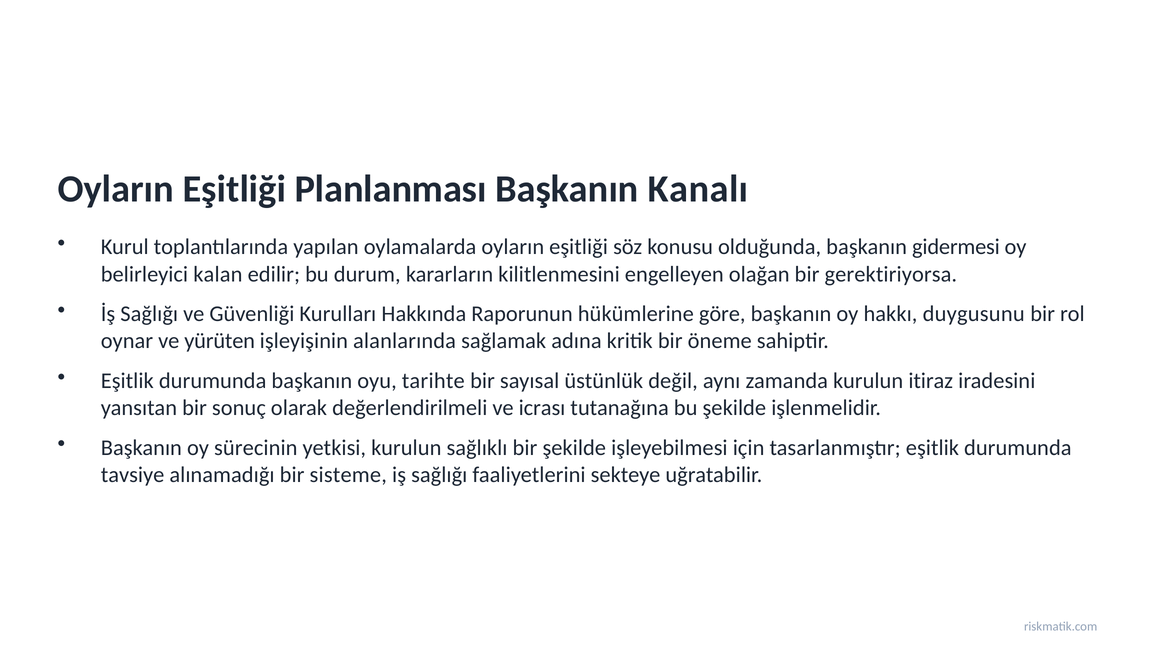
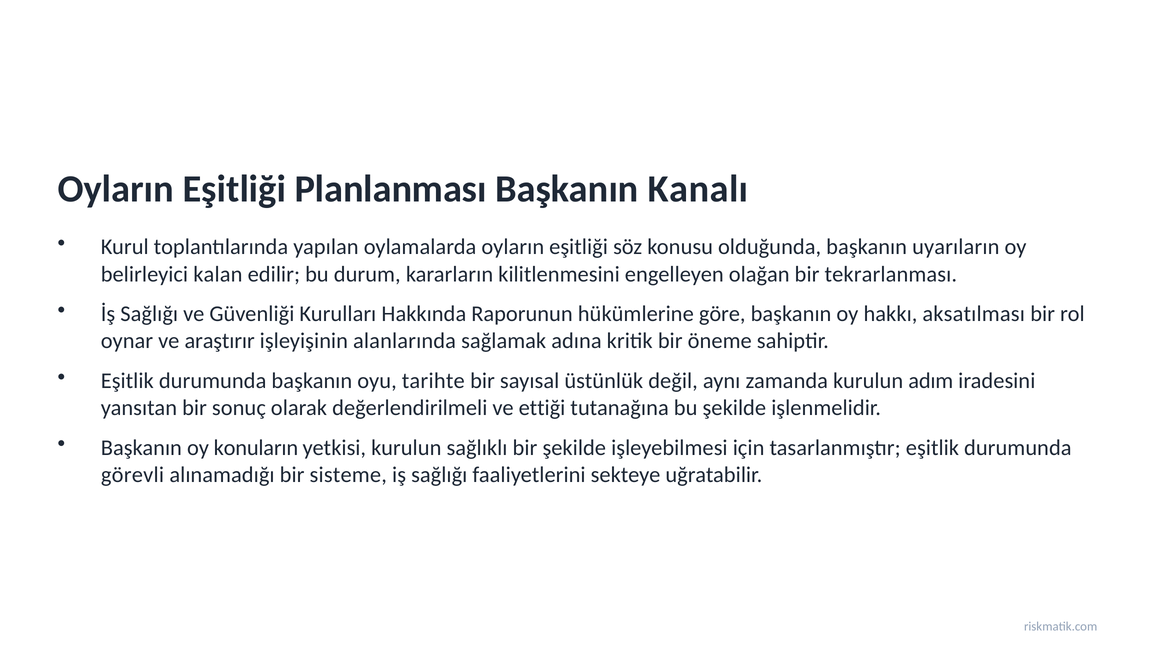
gidermesi: gidermesi -> uyarıların
gerektiriyorsa: gerektiriyorsa -> tekrarlanması
duygusunu: duygusunu -> aksatılması
yürüten: yürüten -> araştırır
itiraz: itiraz -> adım
icrası: icrası -> ettiği
sürecinin: sürecinin -> konuların
tavsiye: tavsiye -> görevli
